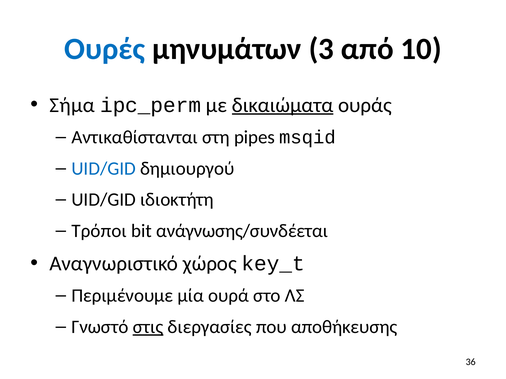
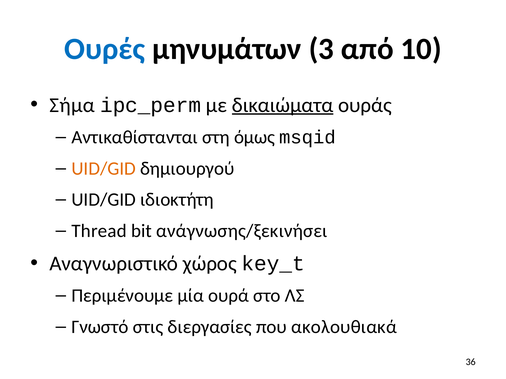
pipes: pipes -> όμως
UID/GID at (104, 169) colour: blue -> orange
Τρόποι: Τρόποι -> Thread
ανάγνωσης/συνδέεται: ανάγνωσης/συνδέεται -> ανάγνωσης/ξεκινήσει
στις underline: present -> none
αποθήκευσης: αποθήκευσης -> ακολουθιακά
